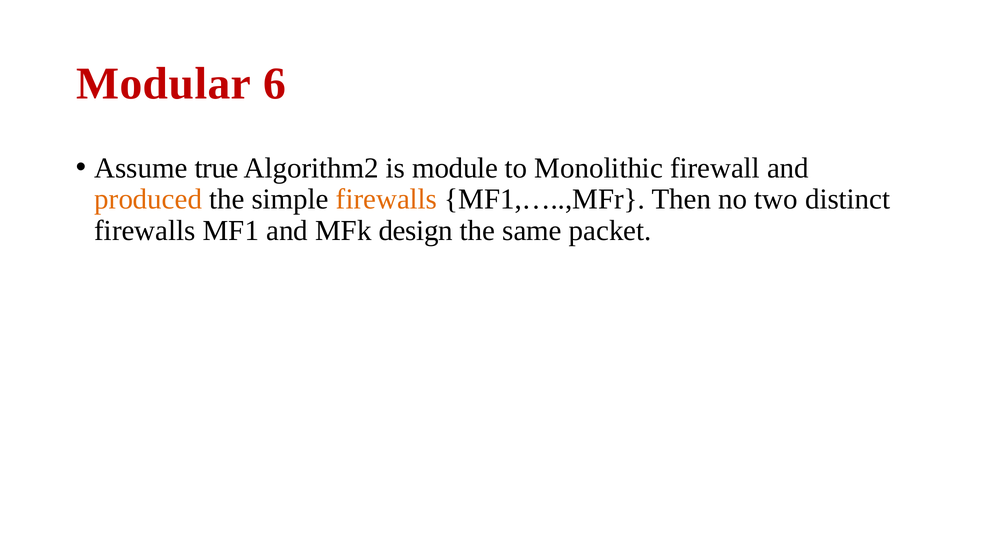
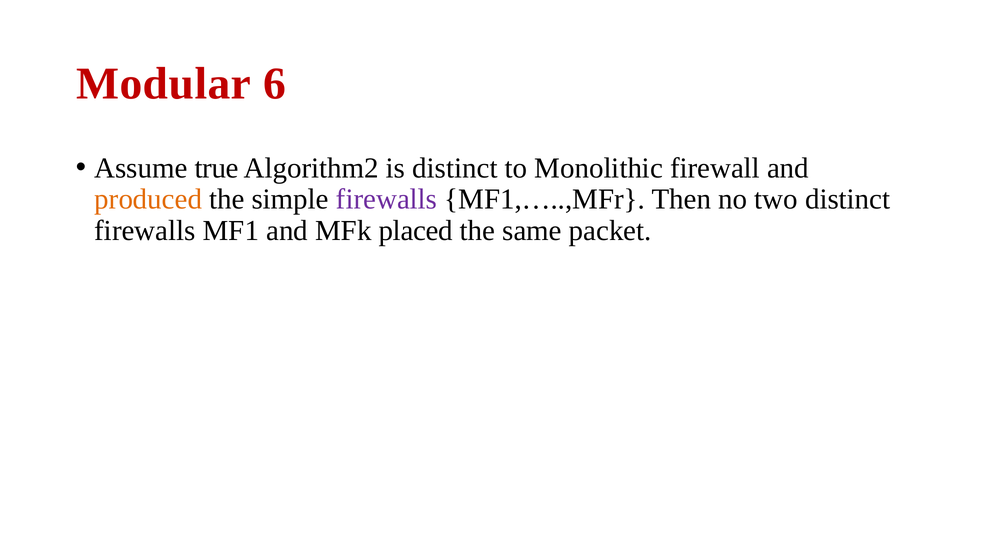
is module: module -> distinct
firewalls at (387, 199) colour: orange -> purple
design: design -> placed
